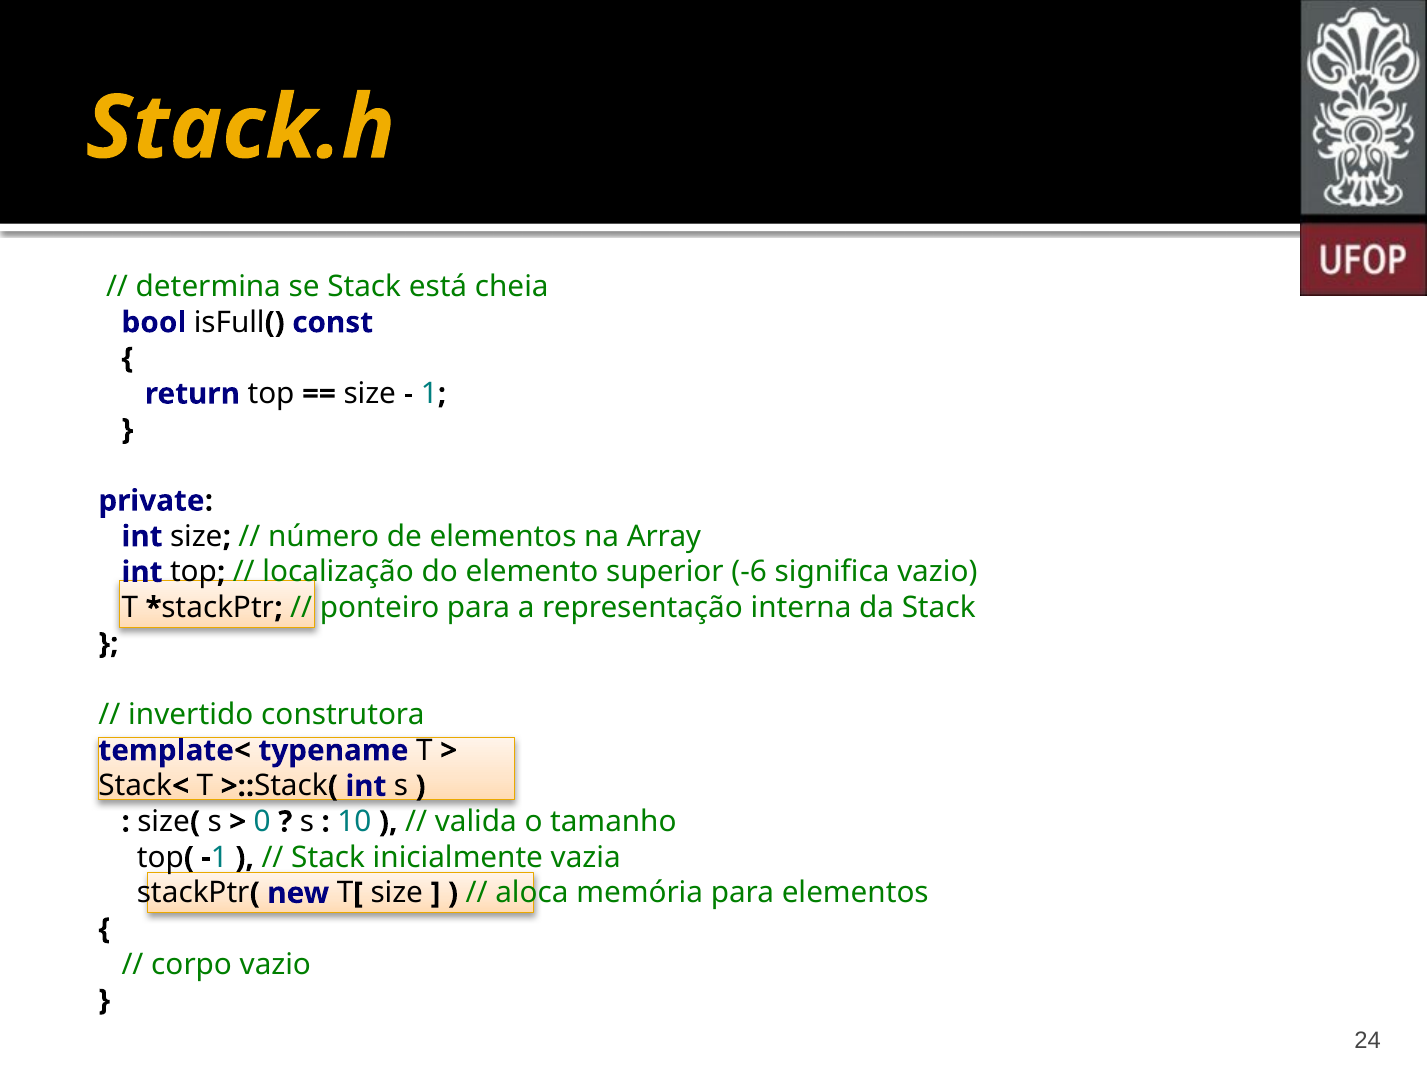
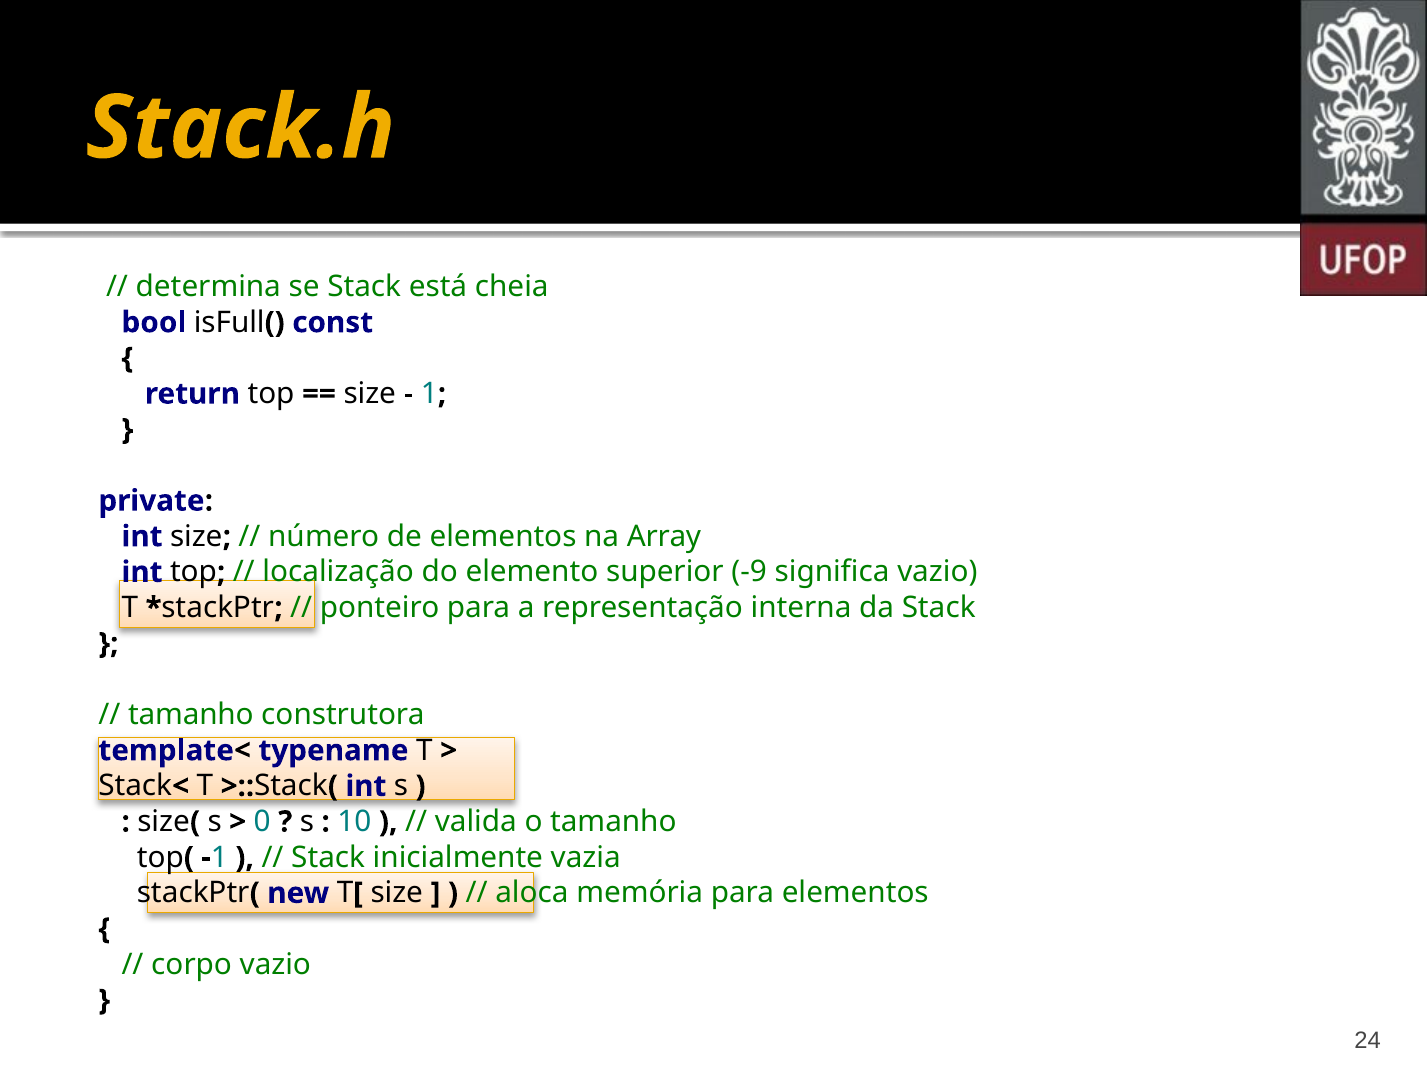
-6: -6 -> -9
invertido at (191, 715): invertido -> tamanho
